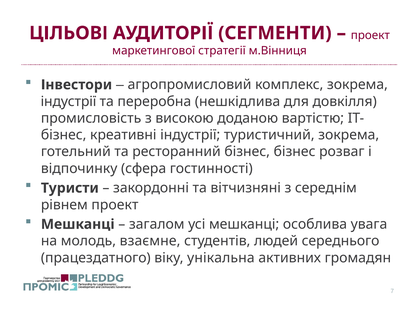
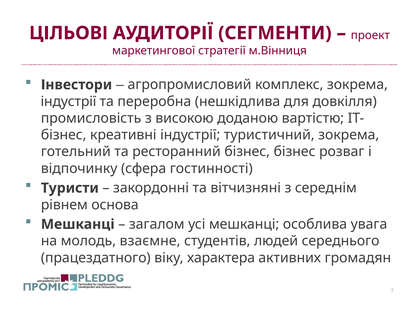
рівнем проект: проект -> основа
унікальна: унікальна -> характера
